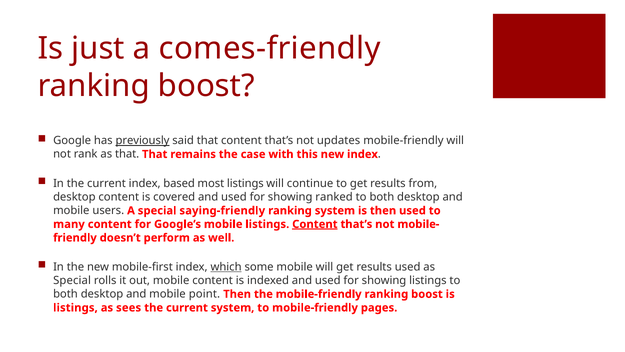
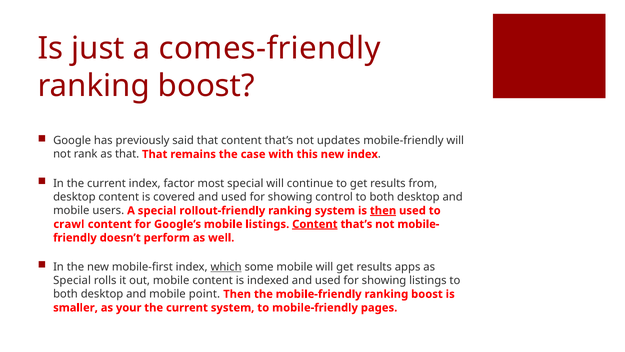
previously underline: present -> none
based: based -> factor
most listings: listings -> special
ranked: ranked -> control
saying-friendly: saying-friendly -> rollout-friendly
then at (383, 210) underline: none -> present
many: many -> crawl
results used: used -> apps
listings at (75, 307): listings -> smaller
sees: sees -> your
